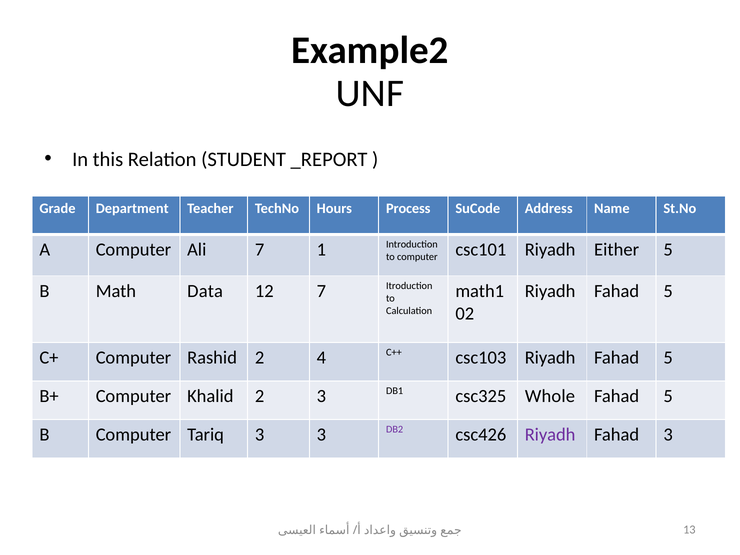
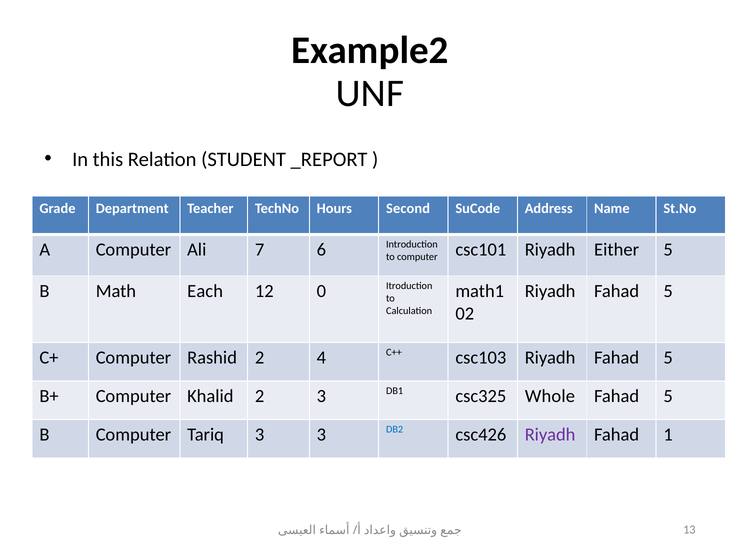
Process: Process -> Second
1: 1 -> 6
Data: Data -> Each
12 7: 7 -> 0
DB2 colour: purple -> blue
Fahad 3: 3 -> 1
